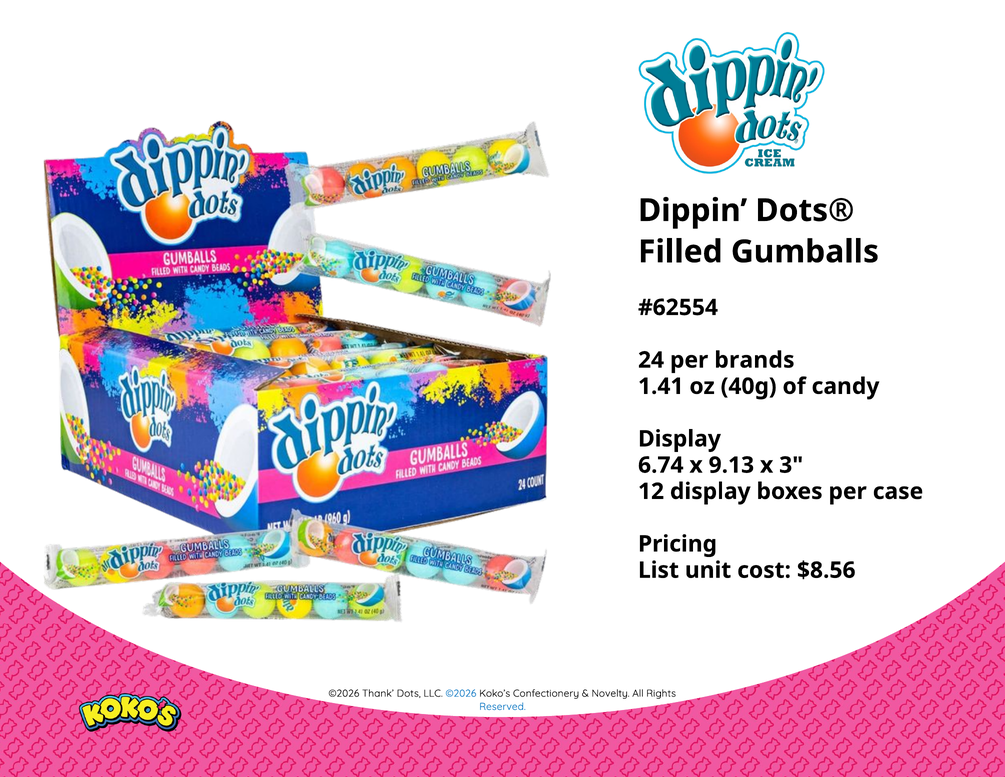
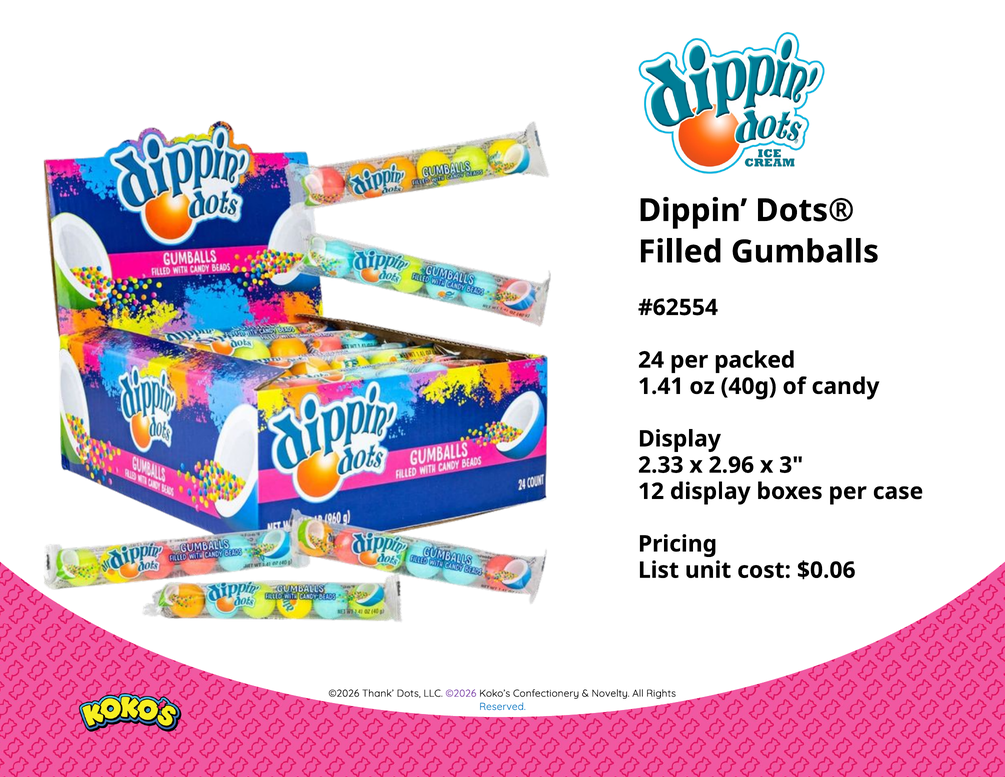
brands: brands -> packed
6.74: 6.74 -> 2.33
9.13: 9.13 -> 2.96
$8.56: $8.56 -> $0.06
©2026 at (461, 693) colour: blue -> purple
